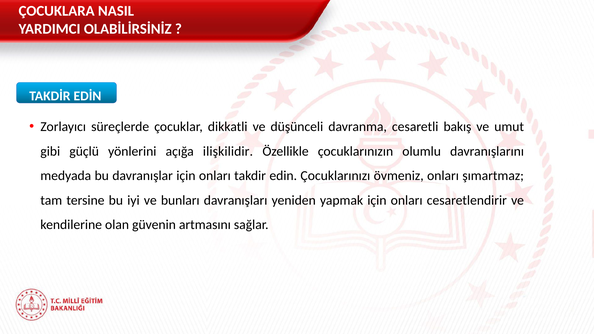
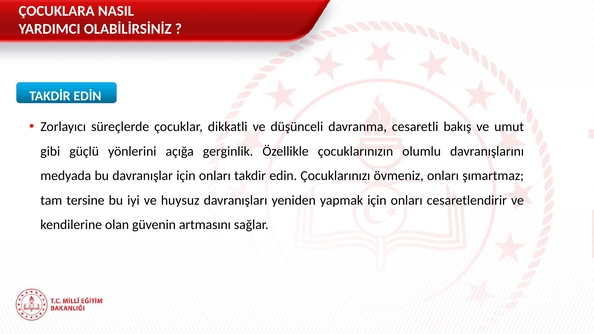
ilişkilidir: ilişkilidir -> gerginlik
bunları: bunları -> huysuz
